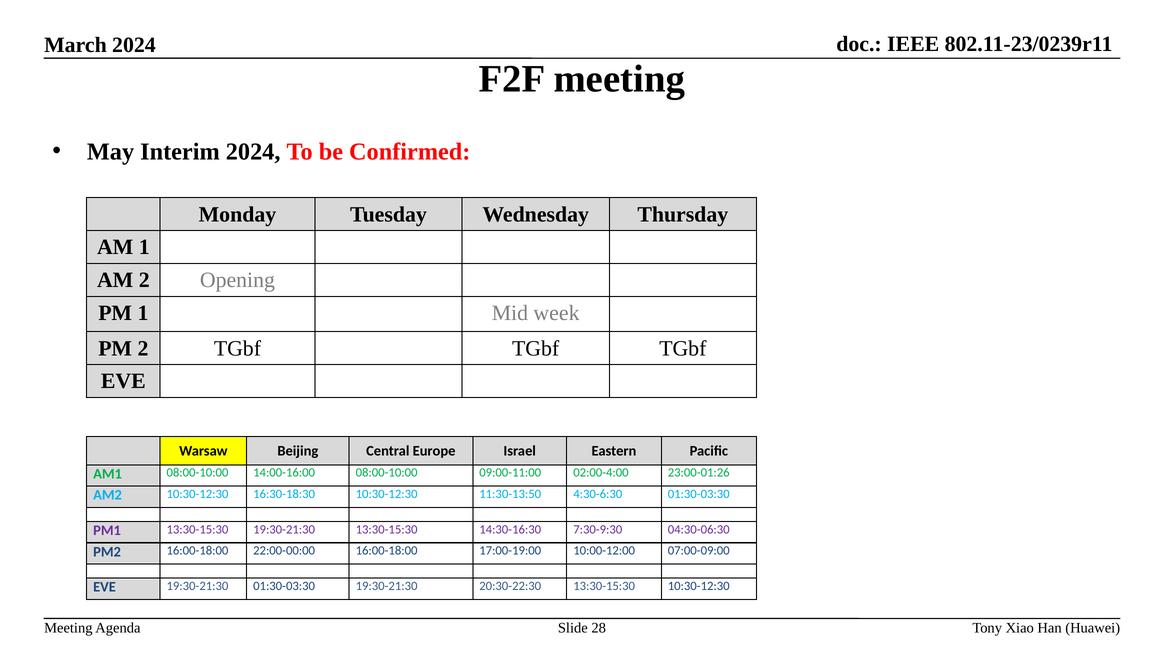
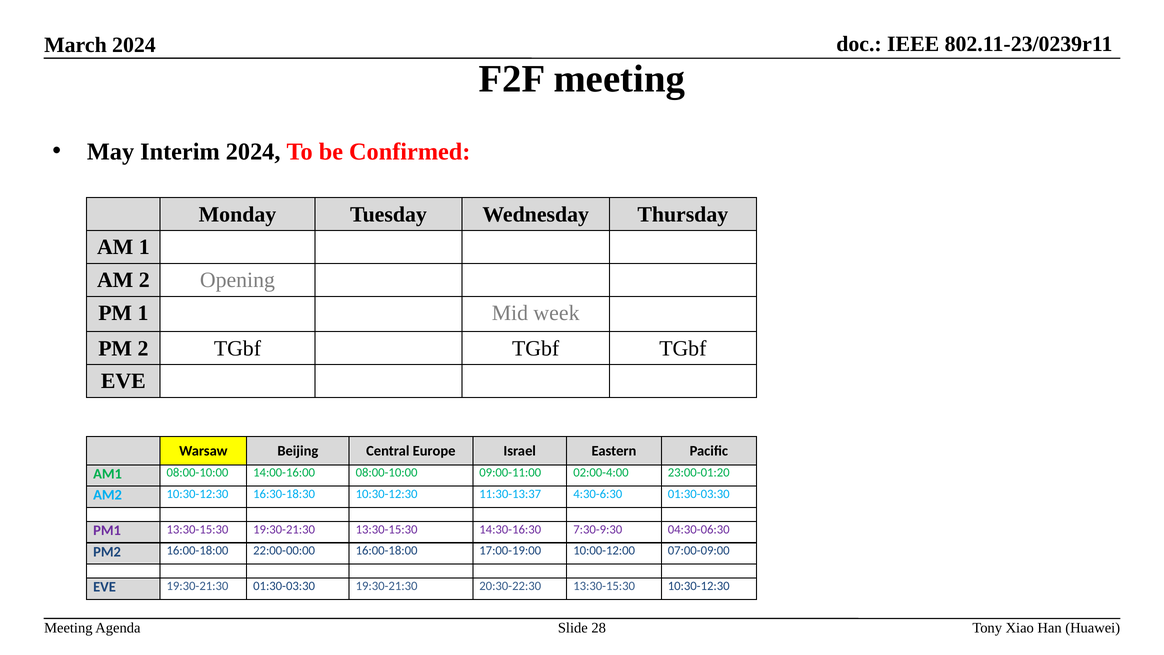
23:00-01:26: 23:00-01:26 -> 23:00-01:20
11:30-13:50: 11:30-13:50 -> 11:30-13:37
